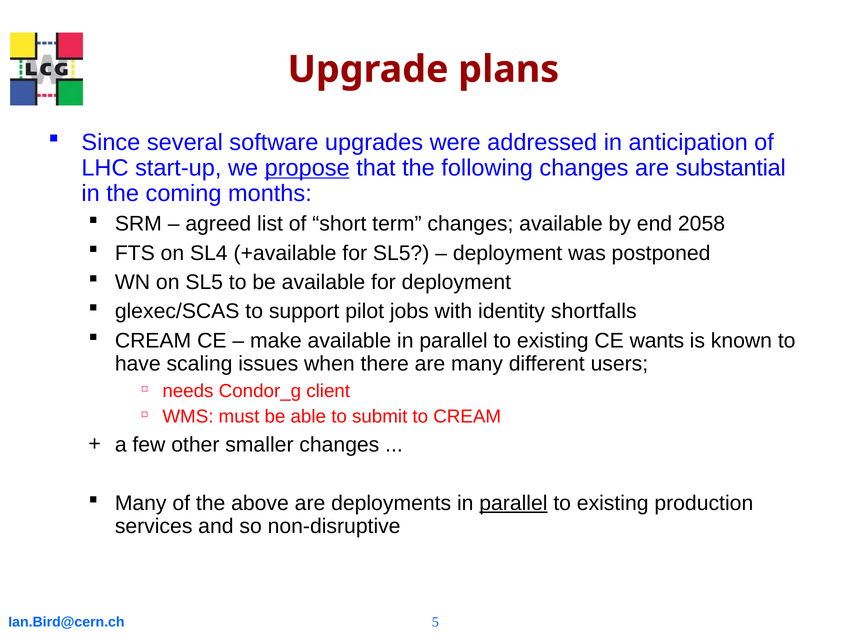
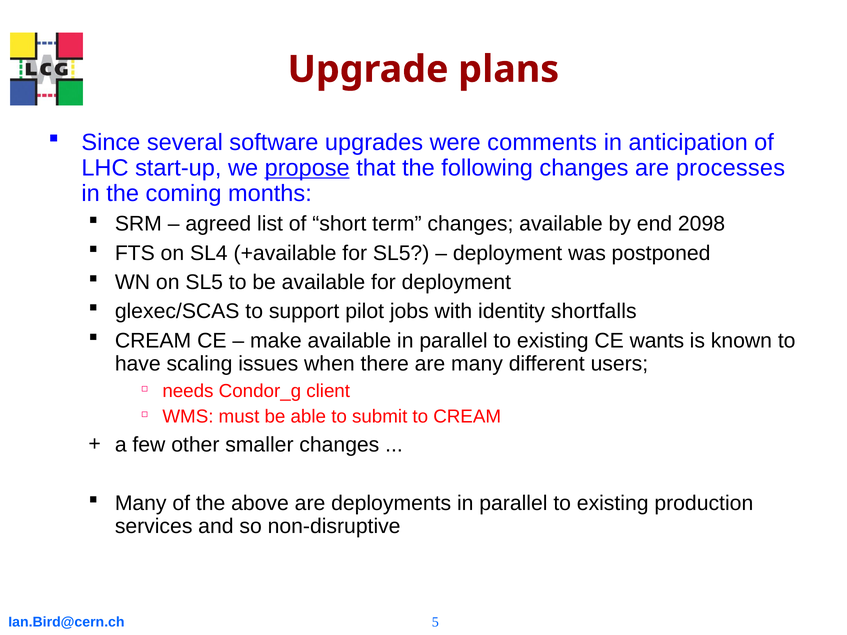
addressed: addressed -> comments
substantial: substantial -> processes
2058: 2058 -> 2098
parallel at (513, 503) underline: present -> none
